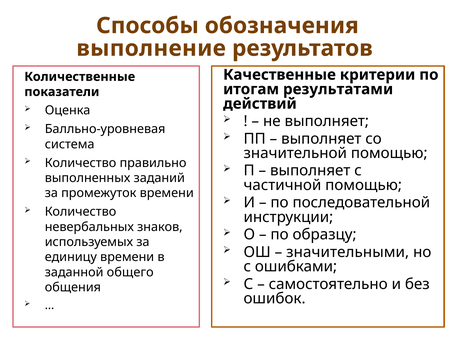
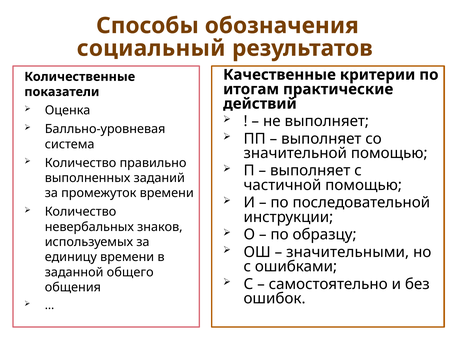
выполнение: выполнение -> социальный
результатами: результатами -> практические
